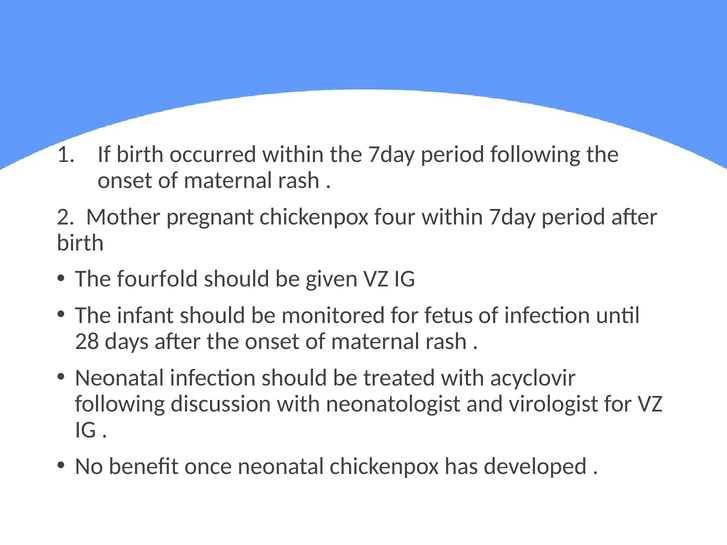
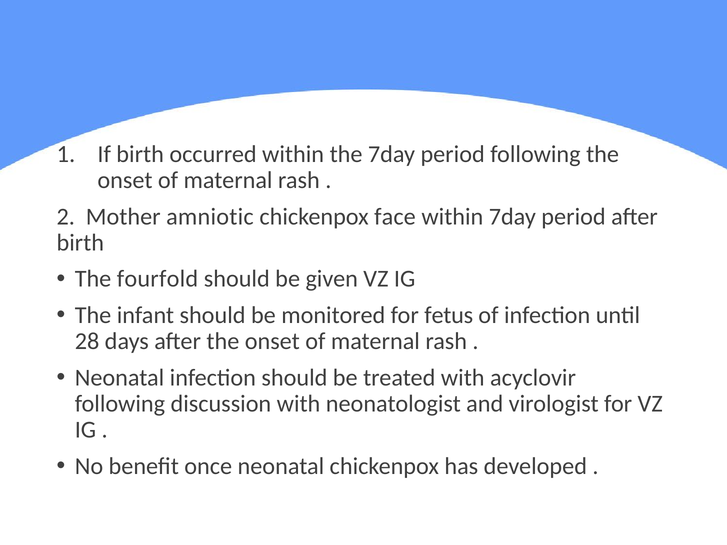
pregnant: pregnant -> amniotic
four: four -> face
